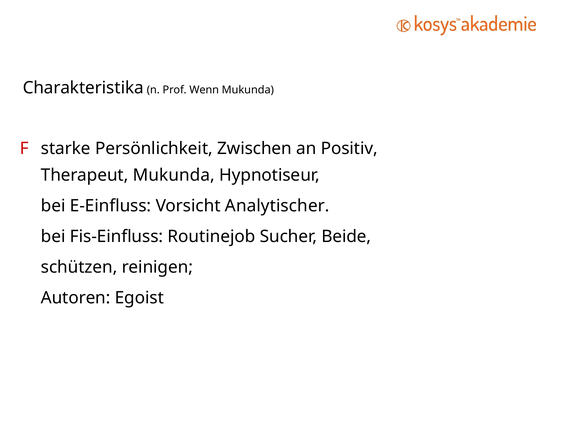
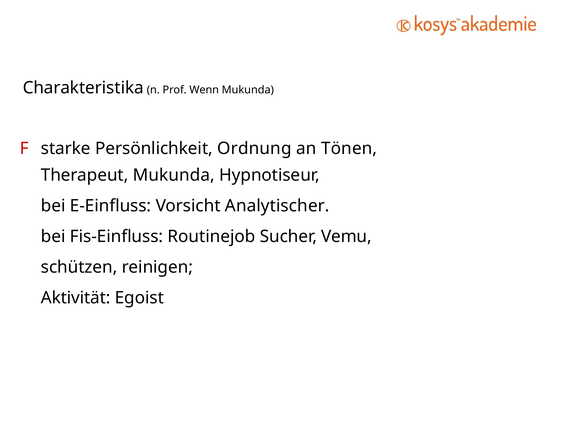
Zwischen: Zwischen -> Ordnung
Positiv: Positiv -> Tönen
Beide: Beide -> Vemu
Autoren: Autoren -> Aktivität
